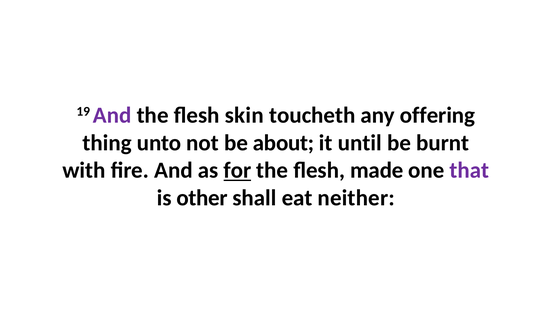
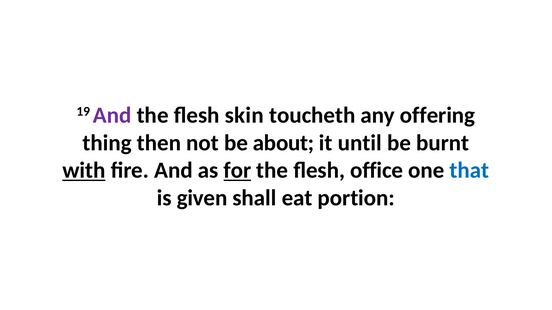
unto: unto -> then
with underline: none -> present
made: made -> office
that colour: purple -> blue
other: other -> given
neither: neither -> portion
